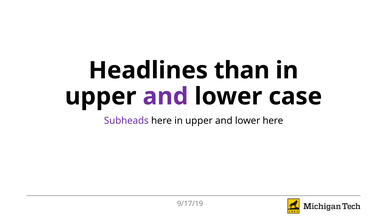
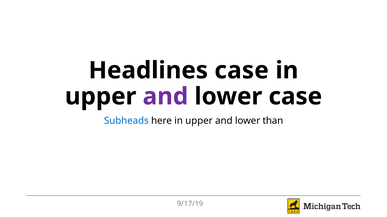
Headlines than: than -> case
Subheads colour: purple -> blue
lower here: here -> than
